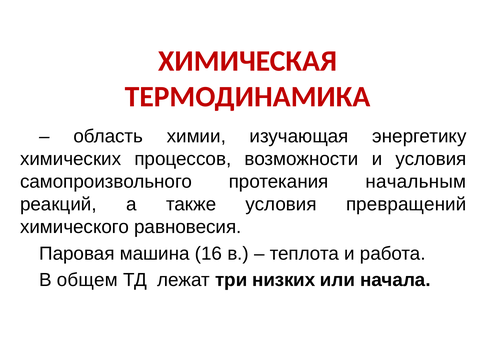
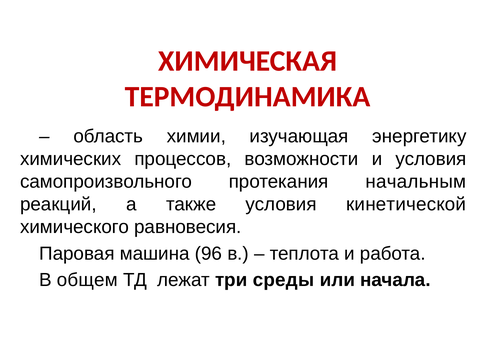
превращений: превращений -> кинетической
16: 16 -> 96
низких: низких -> среды
